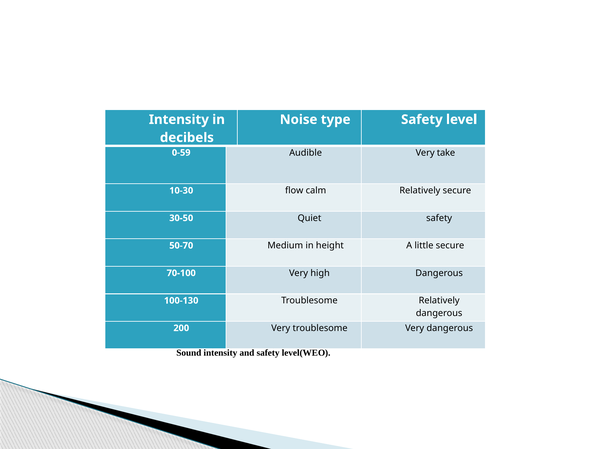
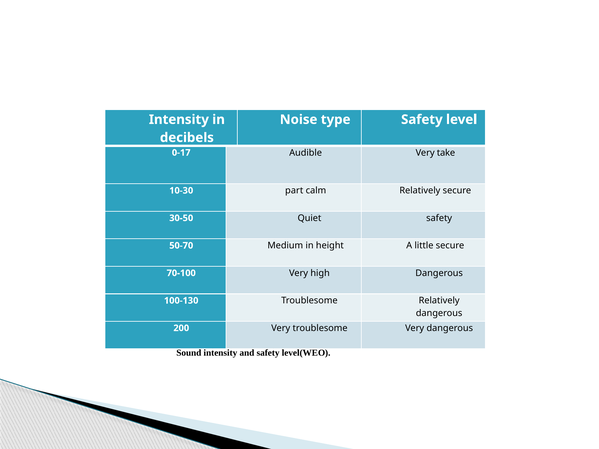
0-59: 0-59 -> 0-17
flow: flow -> part
